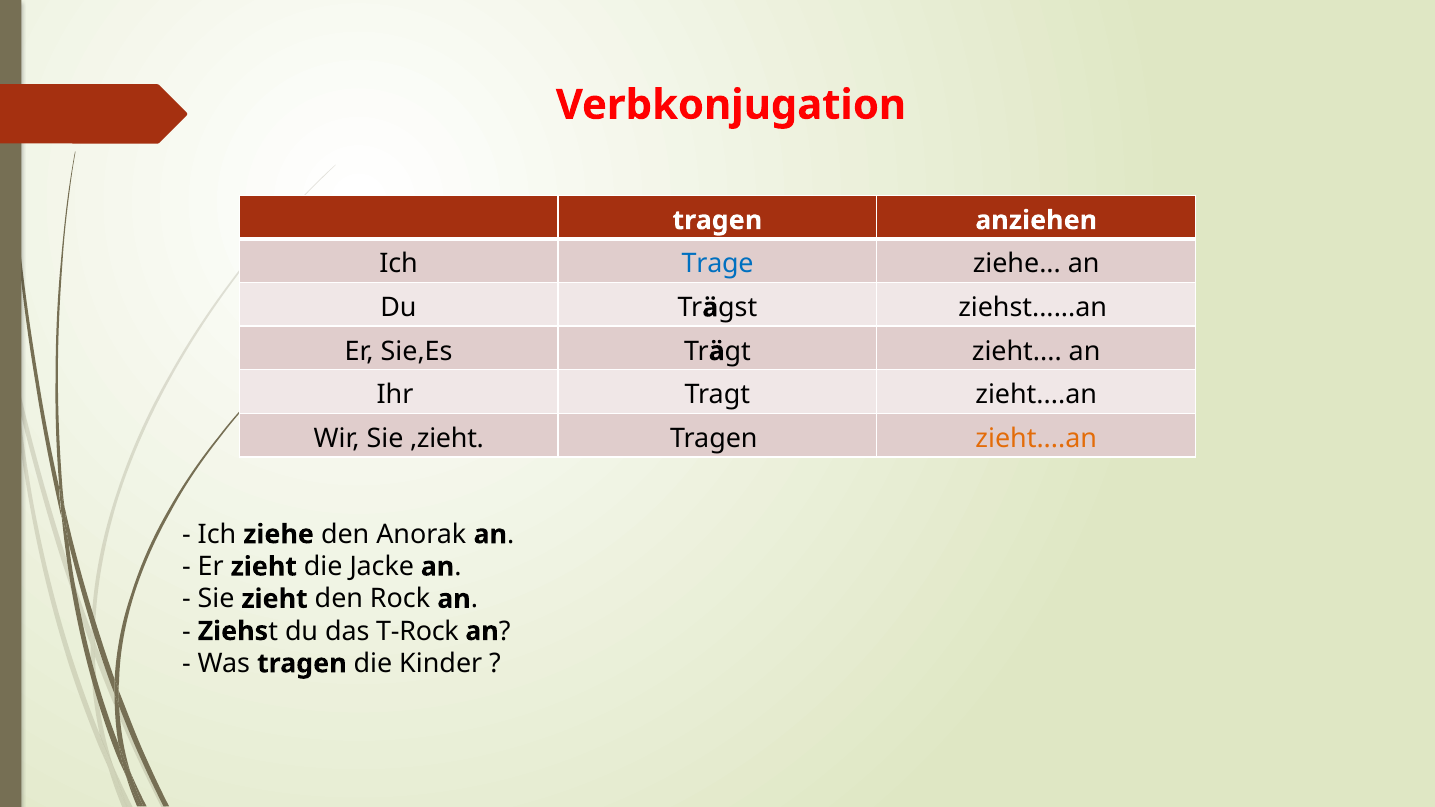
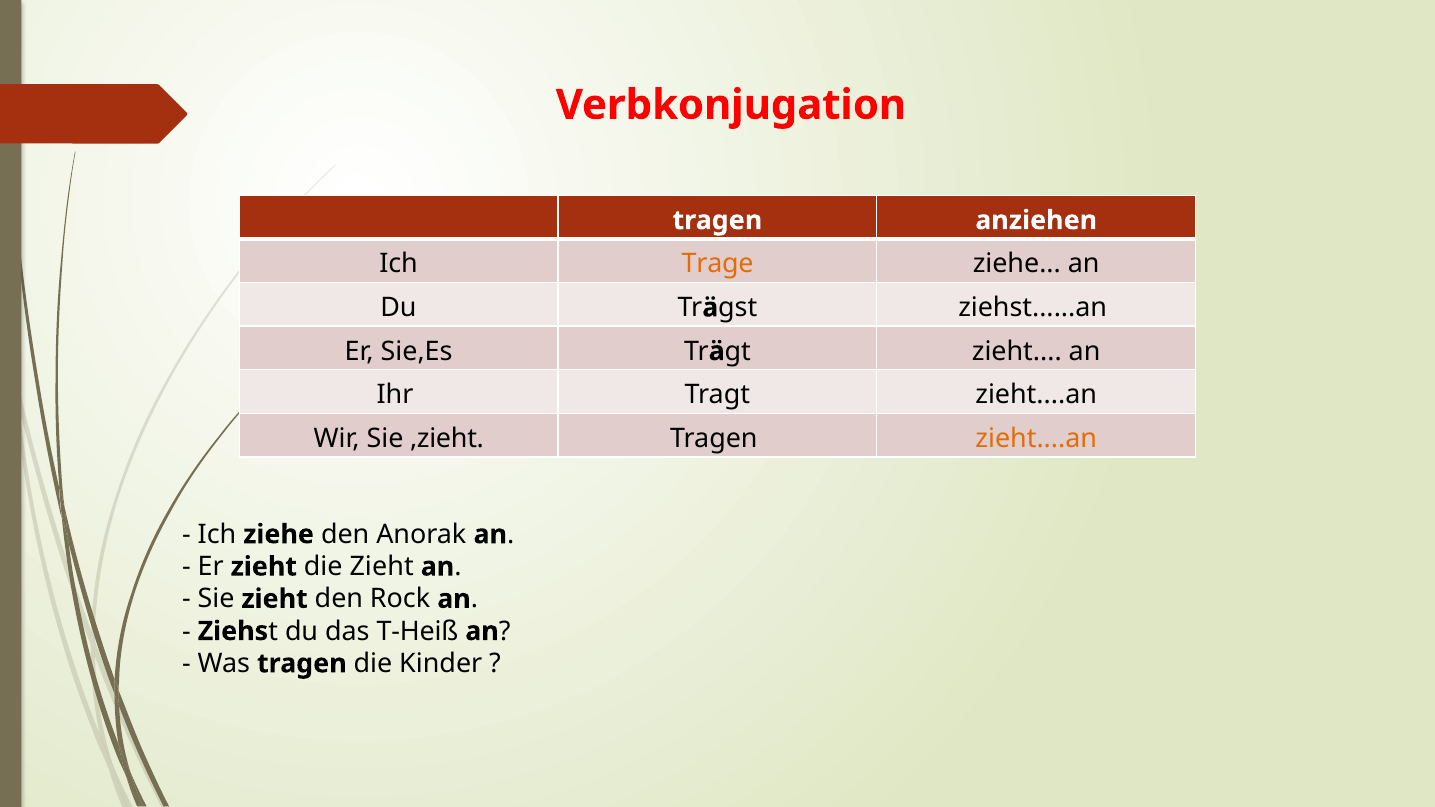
Trage colour: blue -> orange
die Jacke: Jacke -> Zieht
T-Rock: T-Rock -> T-Heiß
